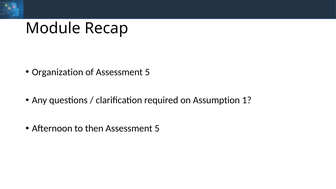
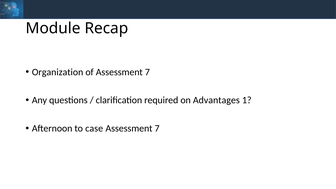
of Assessment 5: 5 -> 7
Assumption: Assumption -> Advantages
then: then -> case
5 at (157, 128): 5 -> 7
